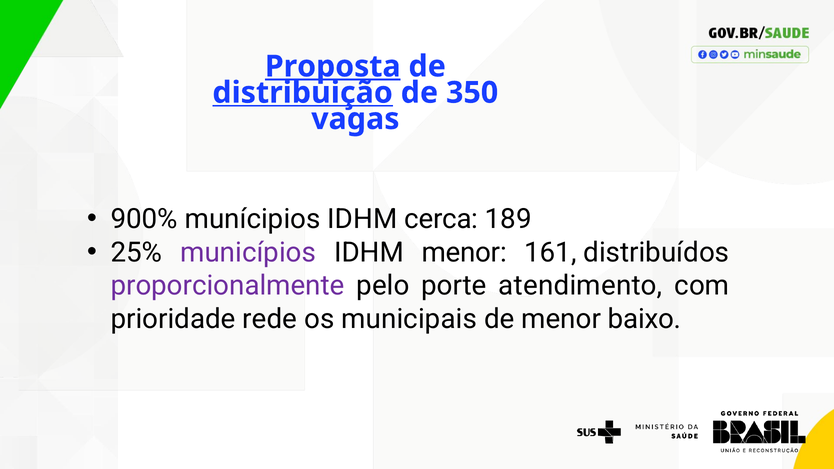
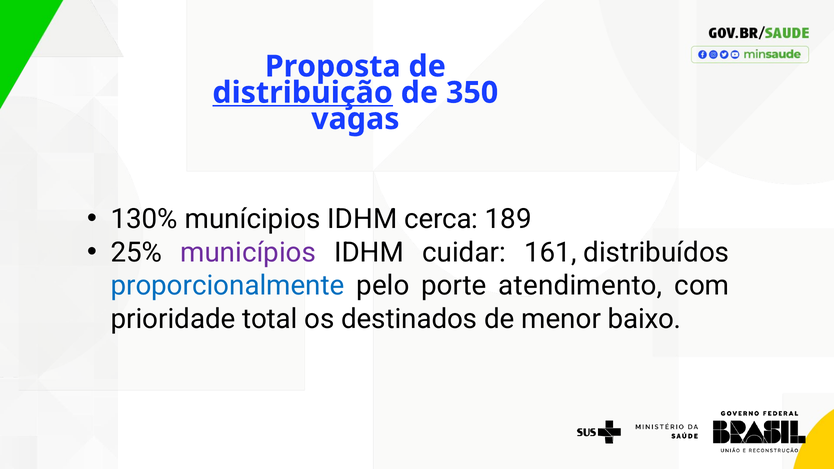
Proposta underline: present -> none
900%: 900% -> 130%
IDHM menor: menor -> cuidar
proporcionalmente colour: purple -> blue
rede: rede -> total
municipais: municipais -> destinados
